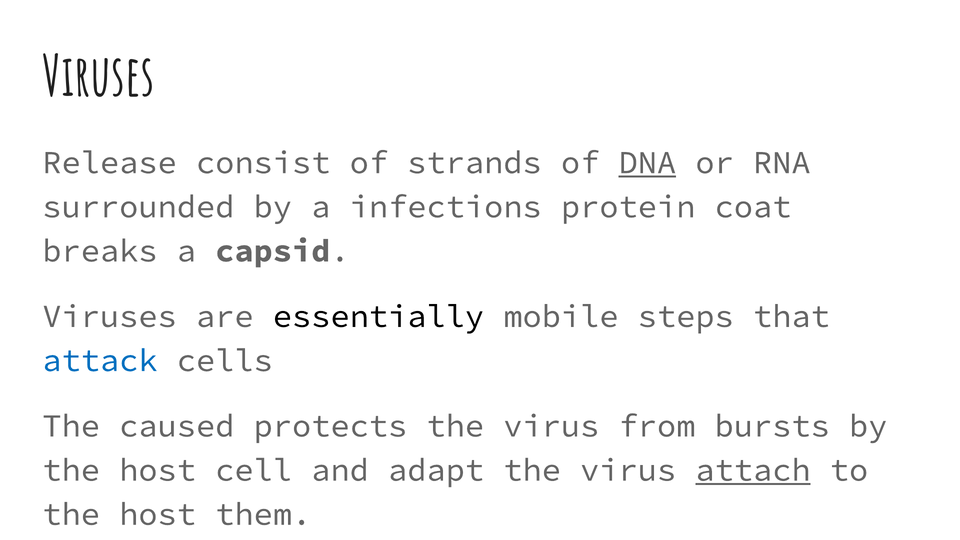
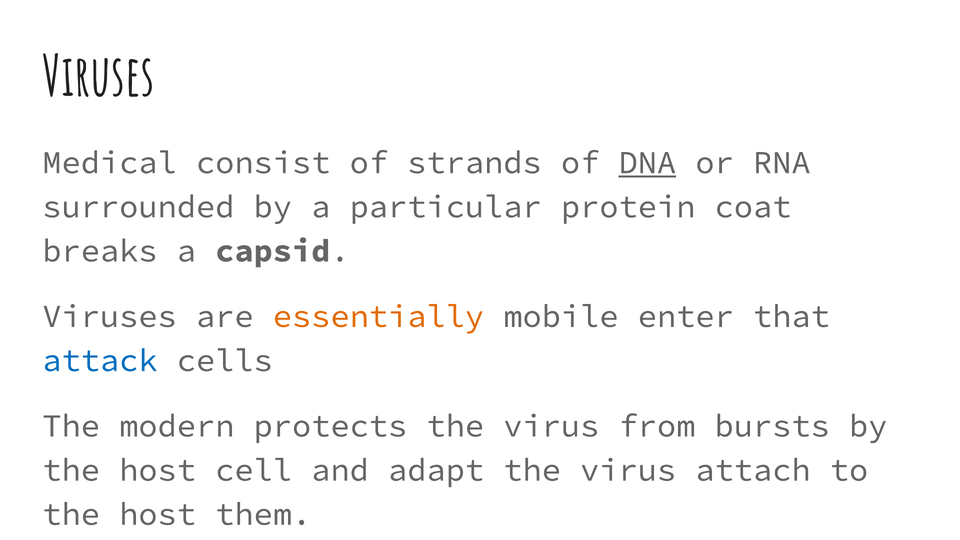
Release: Release -> Medical
infections: infections -> particular
essentially colour: black -> orange
steps: steps -> enter
caused: caused -> modern
attach underline: present -> none
